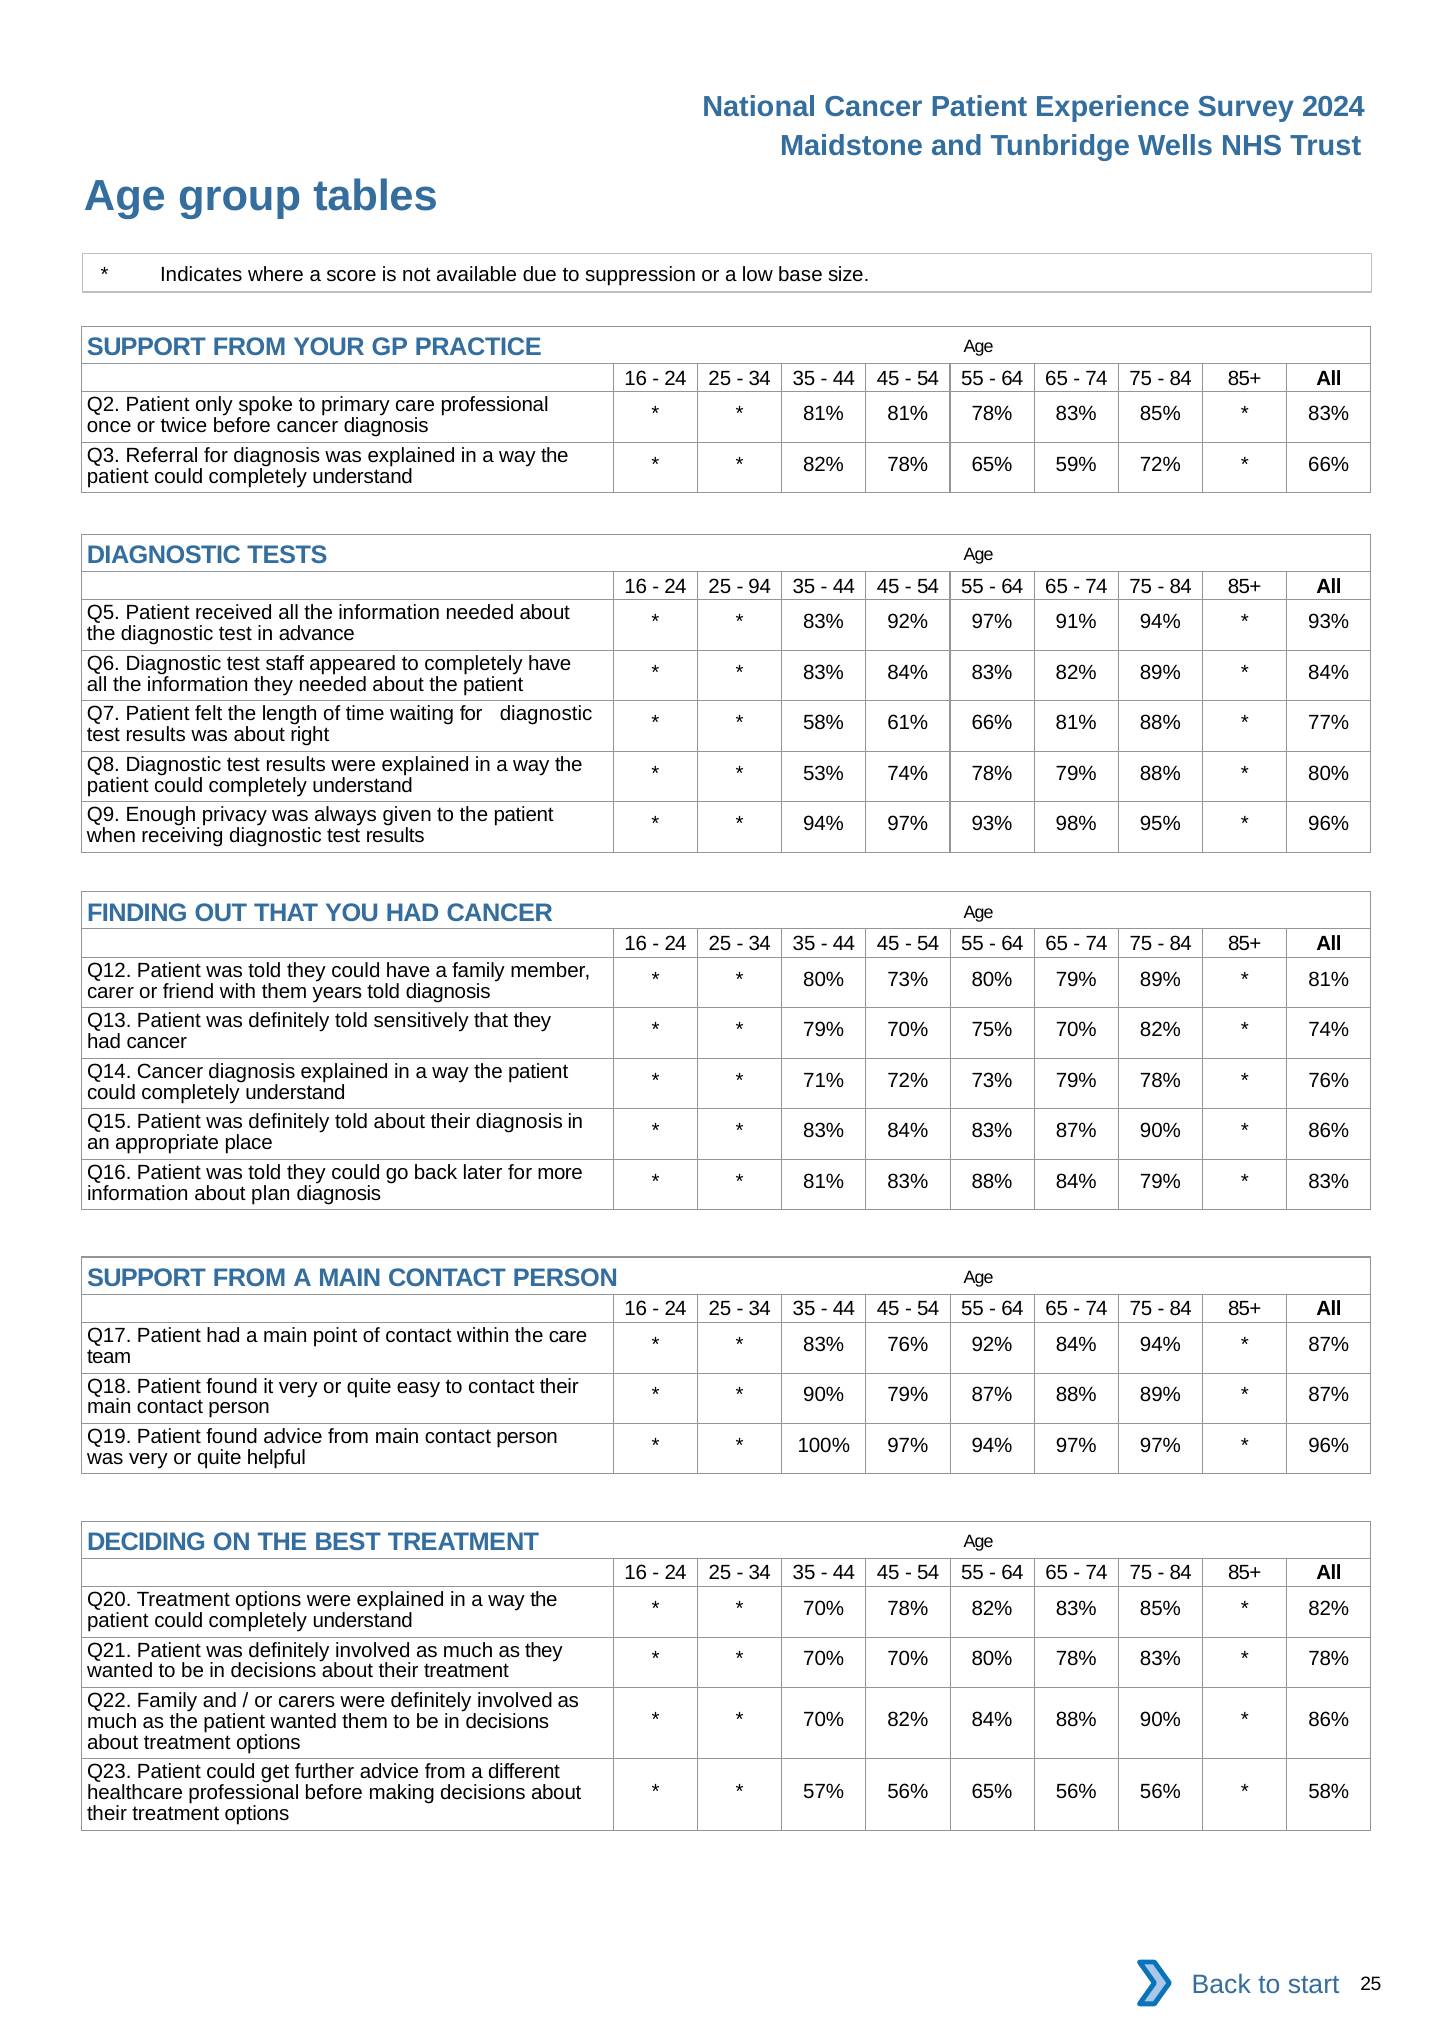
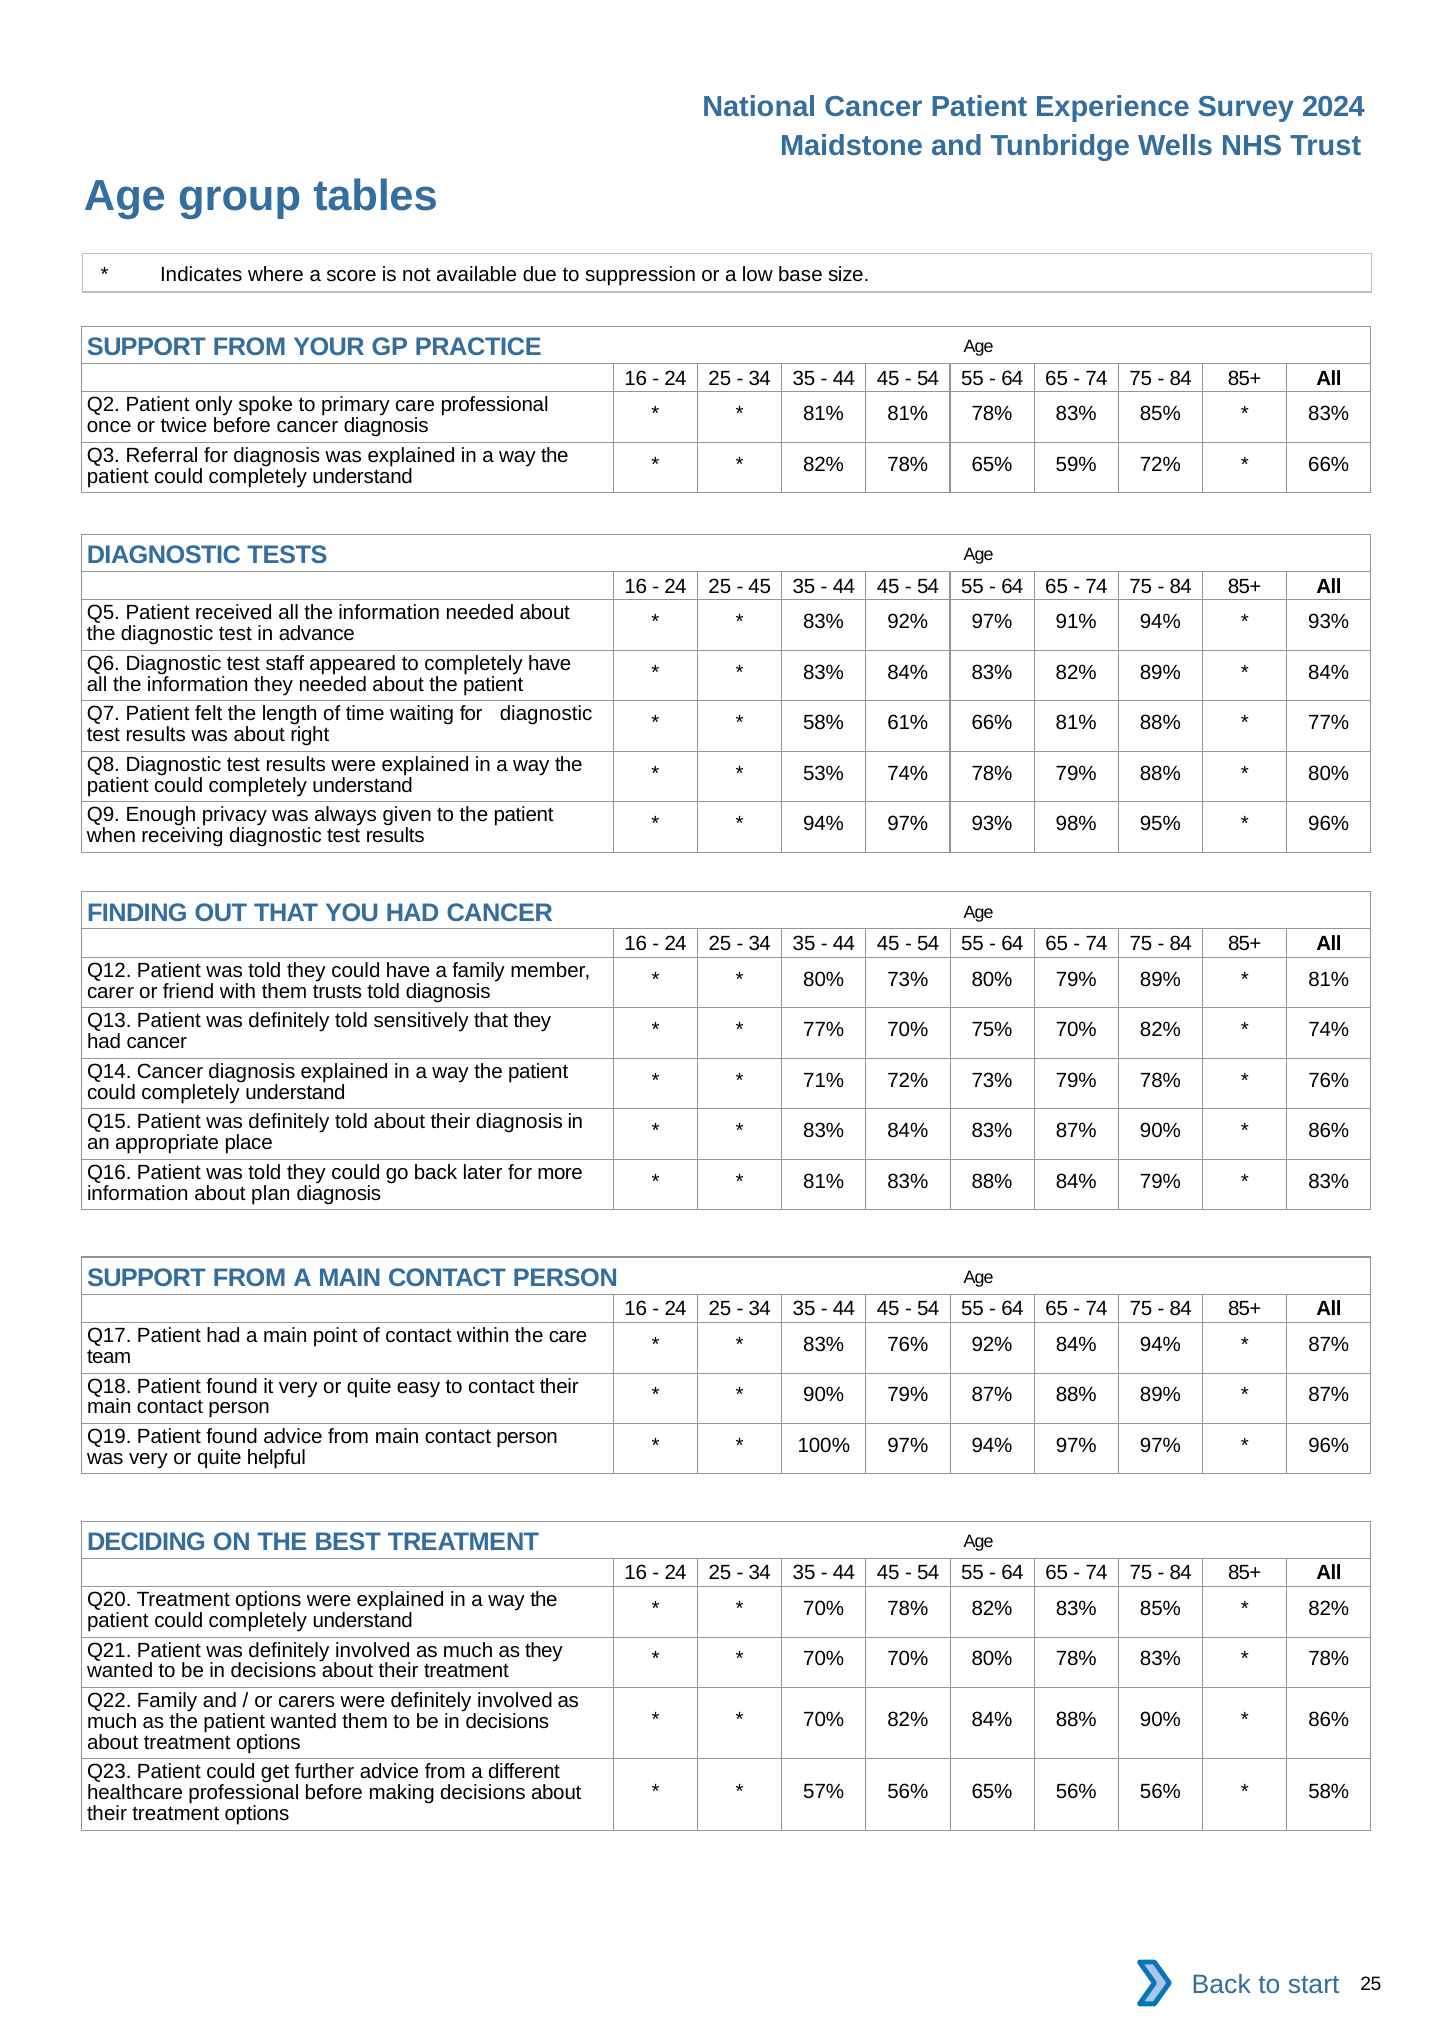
94 at (760, 586): 94 -> 45
years: years -> trusts
79% at (824, 1030): 79% -> 77%
